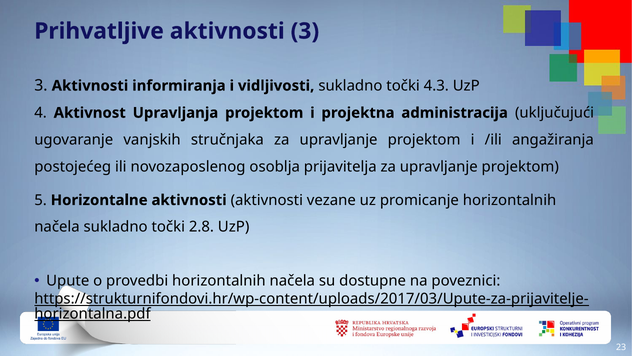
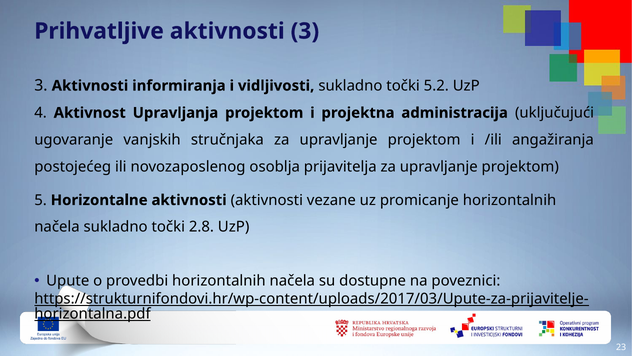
4.3: 4.3 -> 5.2
